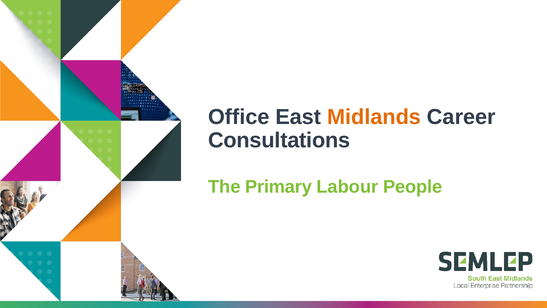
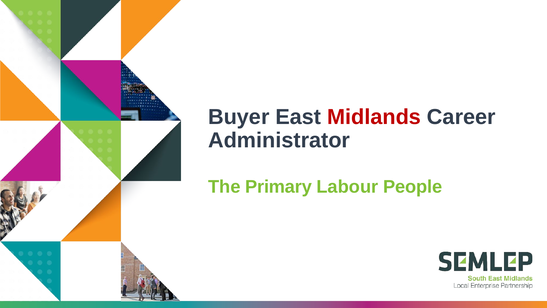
Office: Office -> Buyer
Midlands colour: orange -> red
Consultations: Consultations -> Administrator
